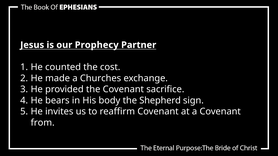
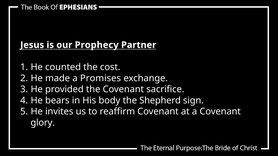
Churches: Churches -> Promises
from: from -> glory
